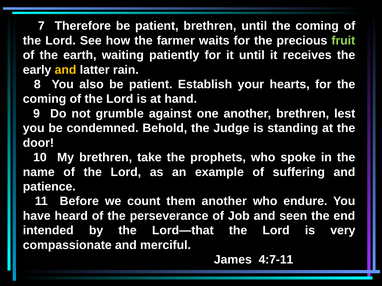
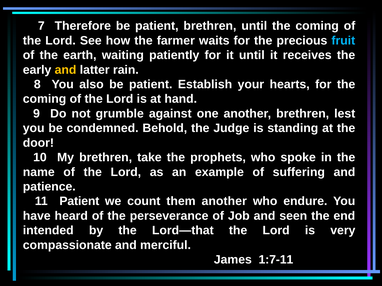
fruit colour: light green -> light blue
11 Before: Before -> Patient
4:7-11: 4:7-11 -> 1:7-11
